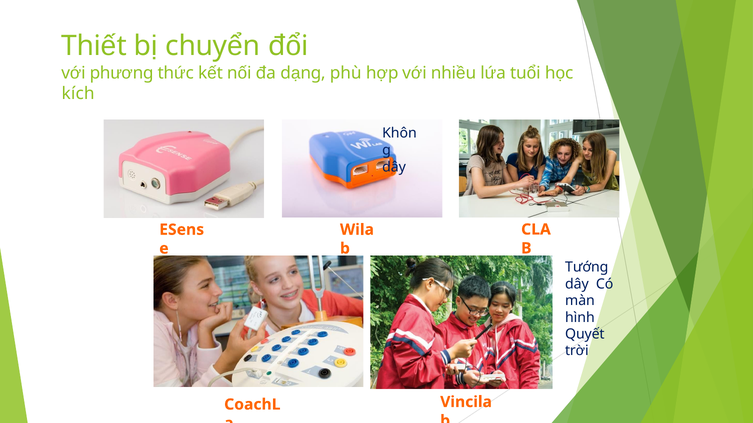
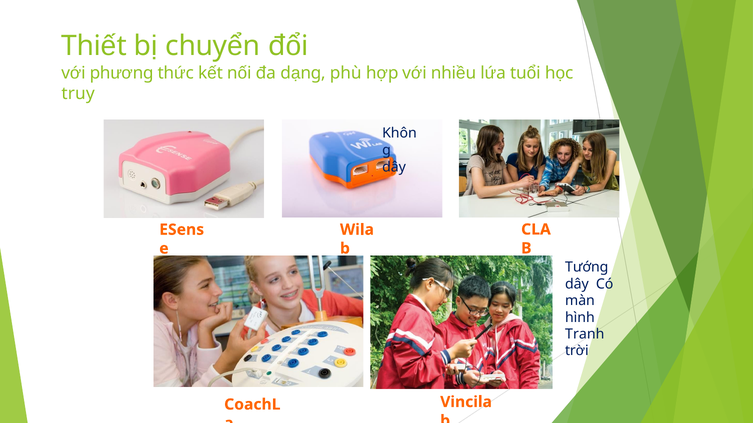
kích: kích -> truy
Quyết: Quyết -> Tranh
